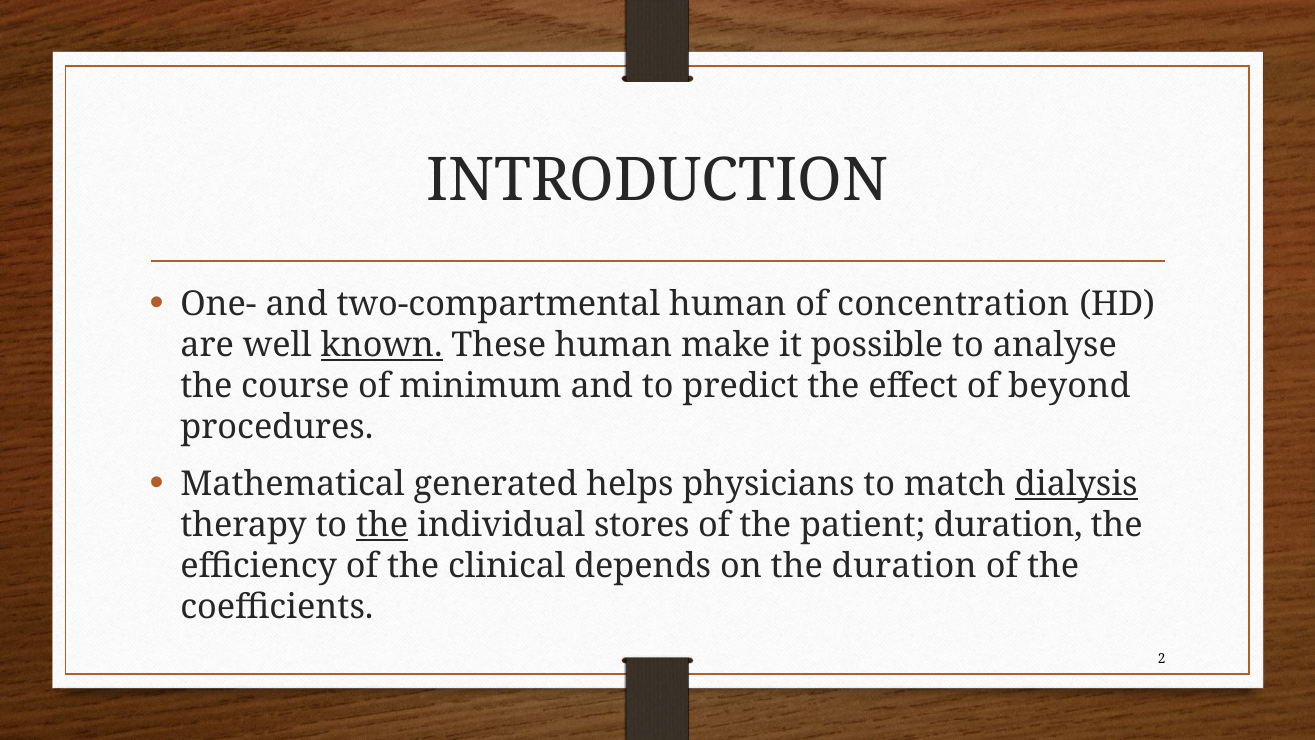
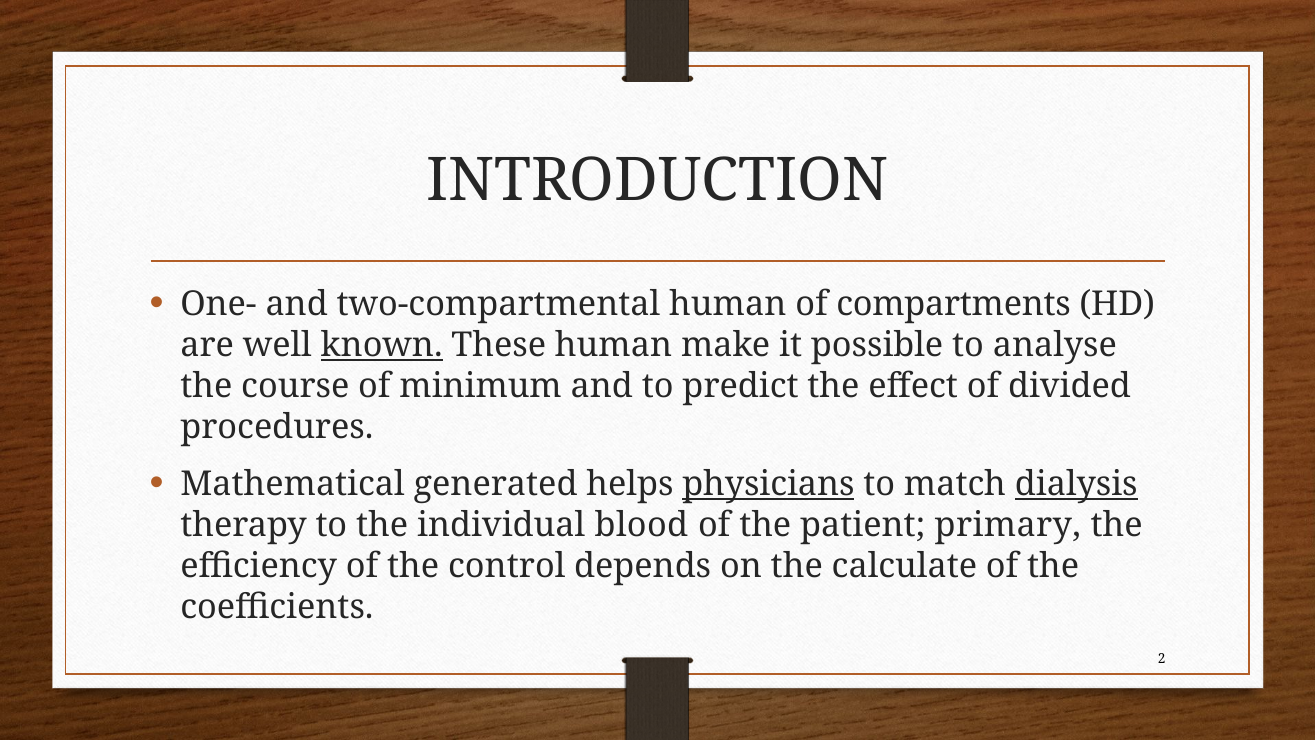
concentration: concentration -> compartments
beyond: beyond -> divided
physicians underline: none -> present
the at (382, 525) underline: present -> none
stores: stores -> blood
patient duration: duration -> primary
clinical: clinical -> control
the duration: duration -> calculate
